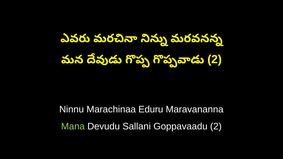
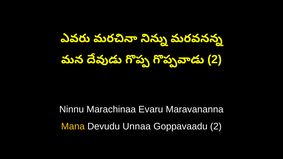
Eduru: Eduru -> Evaru
Mana colour: light green -> yellow
Sallani: Sallani -> Unnaa
